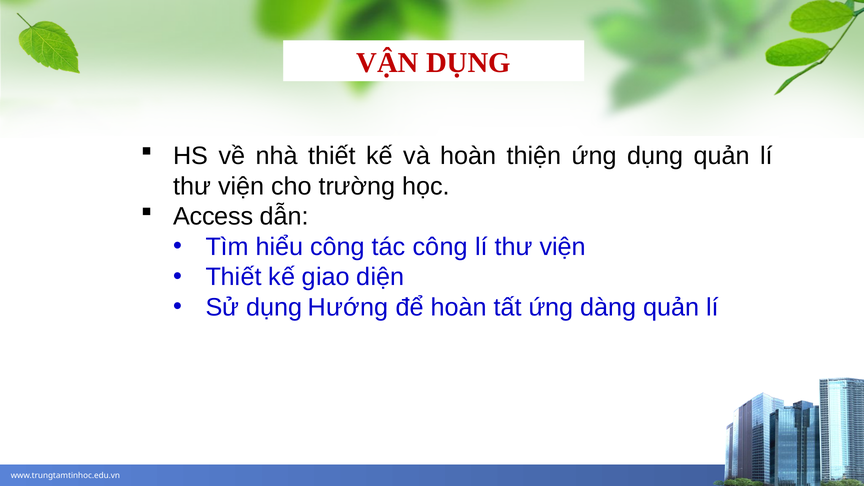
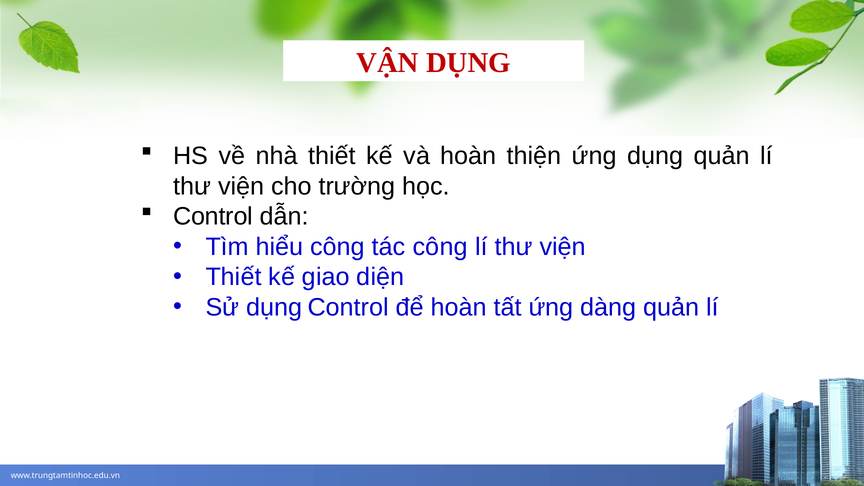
Access at (213, 217): Access -> Control
dụng Hướng: Hướng -> Control
